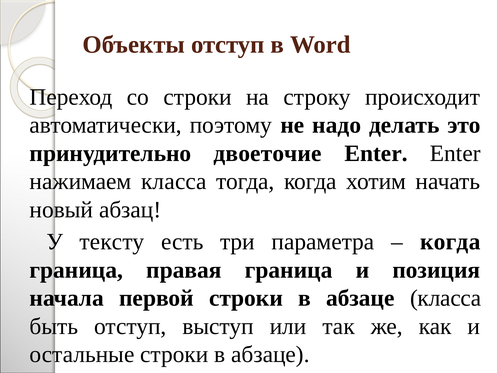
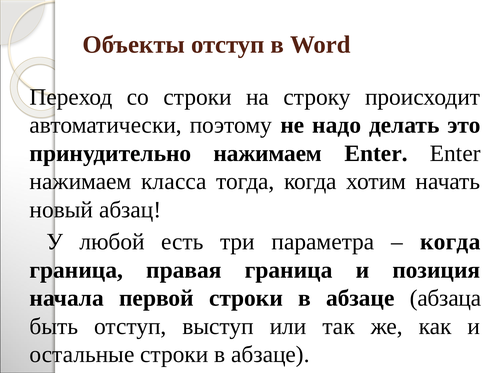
принудительно двоеточие: двоеточие -> нажимаем
тексту: тексту -> любой
абзаце класса: класса -> абзаца
